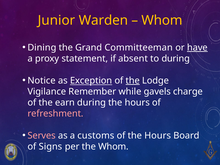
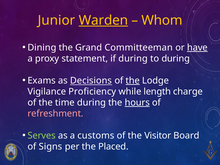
Warden underline: none -> present
if absent: absent -> during
Notice: Notice -> Exams
Exception: Exception -> Decisions
Remember: Remember -> Proficiency
gavels: gavels -> length
earn: earn -> time
hours at (137, 103) underline: none -> present
Serves colour: pink -> light green
of the Hours: Hours -> Visitor
the Whom: Whom -> Placed
